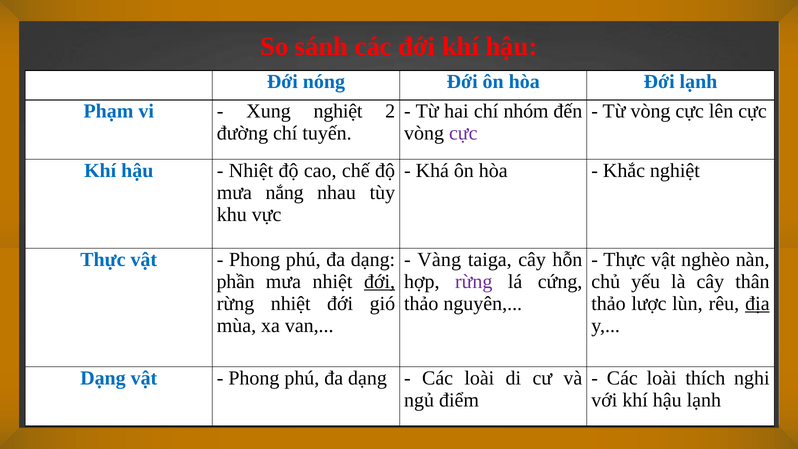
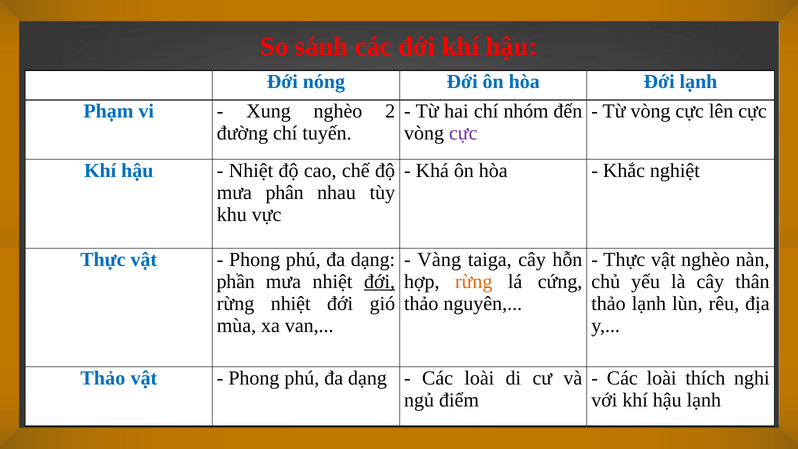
Xung nghiệt: nghiệt -> nghèo
nắng: nắng -> phân
rừng at (474, 281) colour: purple -> orange
thảo lược: lược -> lạnh
địa underline: present -> none
Dạng at (103, 378): Dạng -> Thảo
